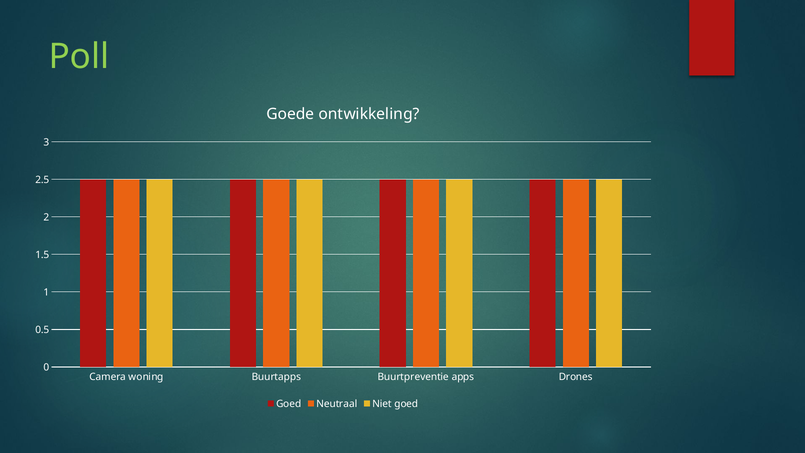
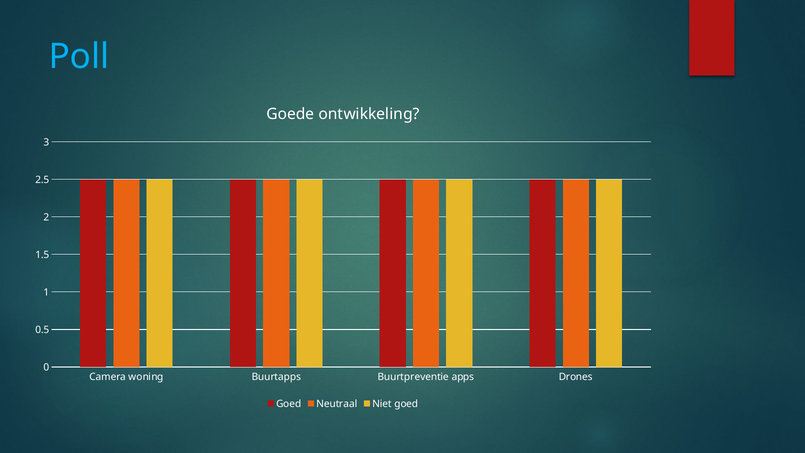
Poll colour: light green -> light blue
